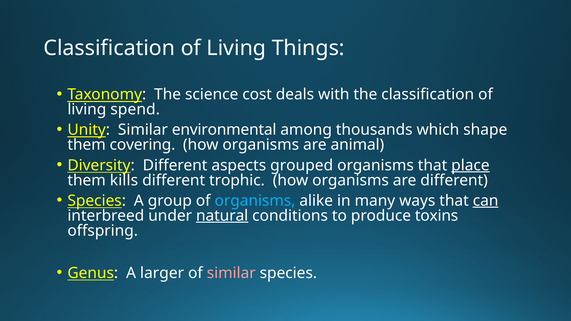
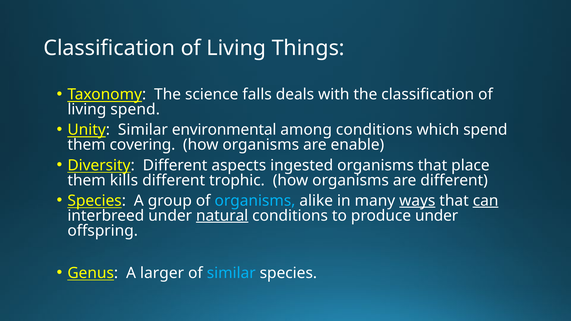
cost: cost -> falls
among thousands: thousands -> conditions
which shape: shape -> spend
animal: animal -> enable
grouped: grouped -> ingested
place underline: present -> none
ways underline: none -> present
produce toxins: toxins -> under
similar at (231, 273) colour: pink -> light blue
